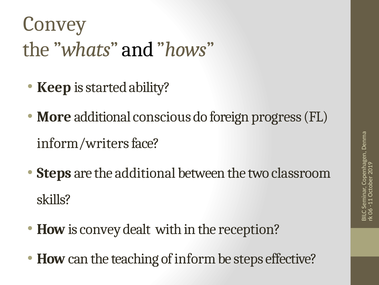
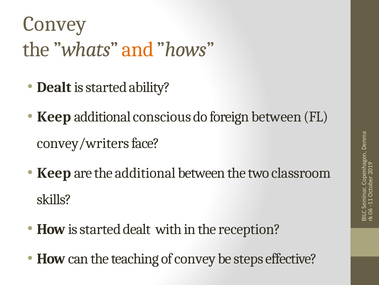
and colour: black -> orange
Keep at (54, 87): Keep -> Dealt
More at (54, 116): More -> Keep
foreign progress: progress -> between
inform/writers: inform/writers -> convey/writers
Steps at (54, 172): Steps -> Keep
How is convey: convey -> started
of inform: inform -> convey
